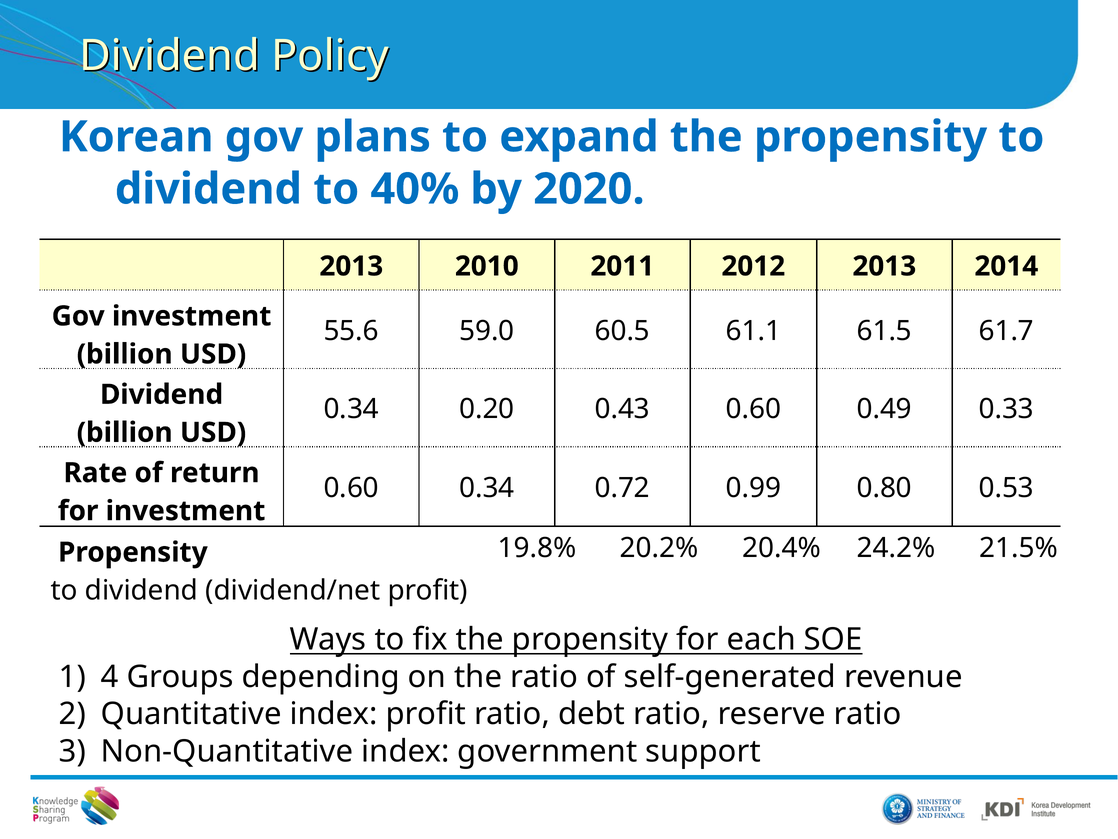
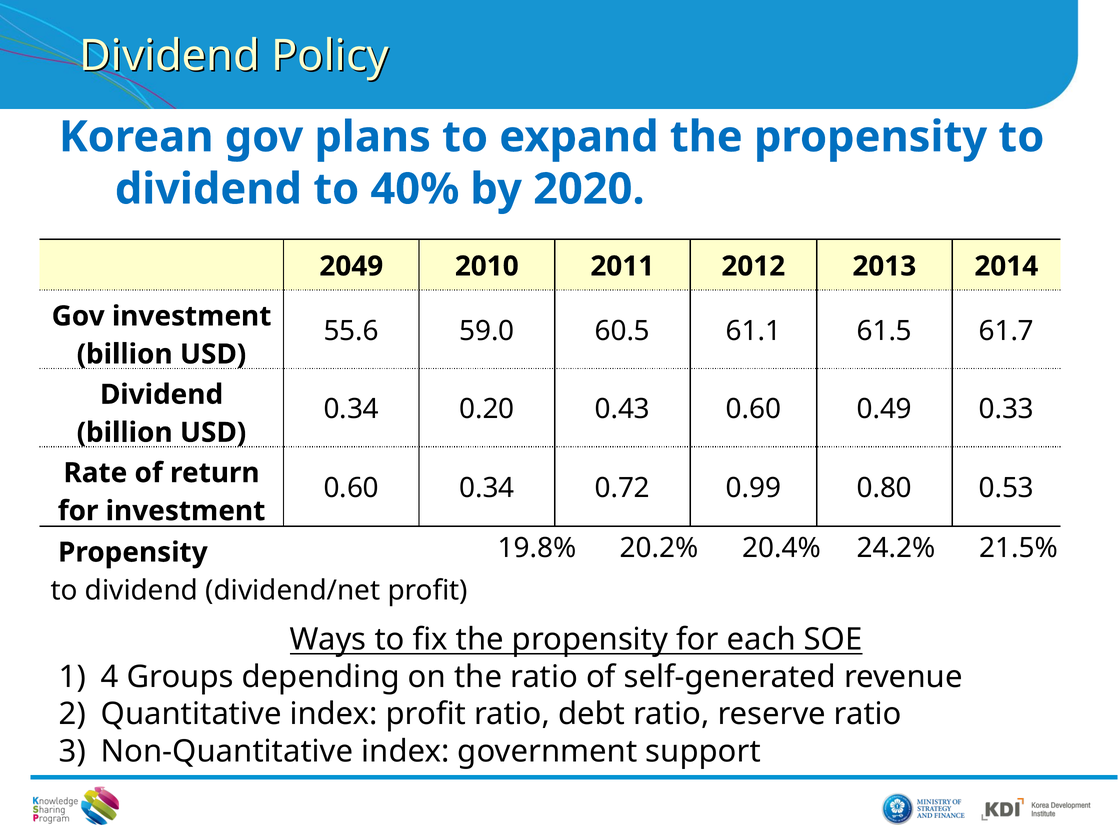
2013 at (351, 266): 2013 -> 2049
